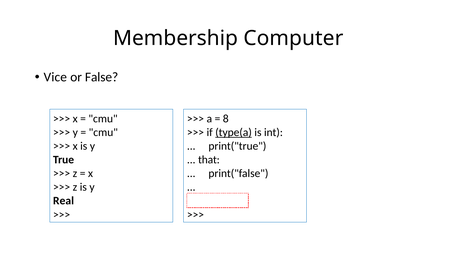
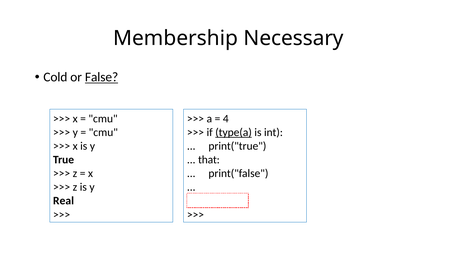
Computer: Computer -> Necessary
Vice: Vice -> Cold
False underline: none -> present
8: 8 -> 4
